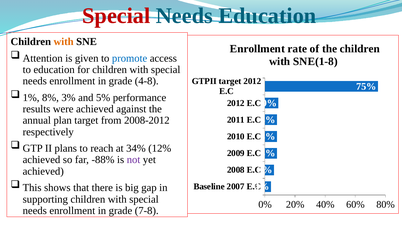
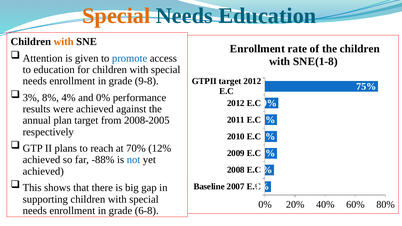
Special at (116, 16) colour: red -> orange
4-8: 4-8 -> 9-8
1%: 1% -> 3%
8% 3%: 3% -> 4%
and 5%: 5% -> 0%
2008-2012: 2008-2012 -> 2008-2005
34%: 34% -> 70%
not colour: purple -> blue
7-8: 7-8 -> 6-8
